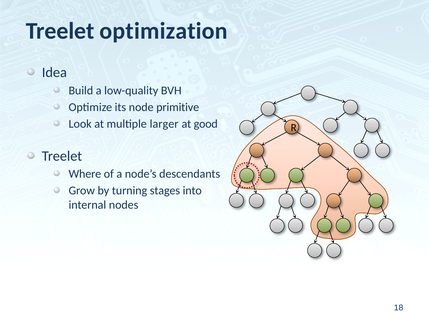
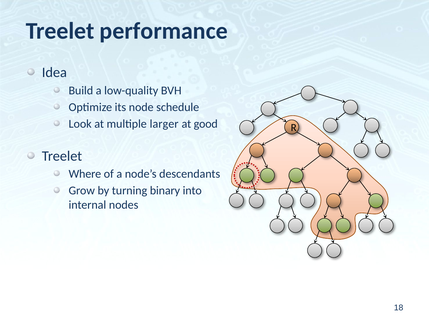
optimization: optimization -> performance
primitive: primitive -> schedule
stages: stages -> binary
